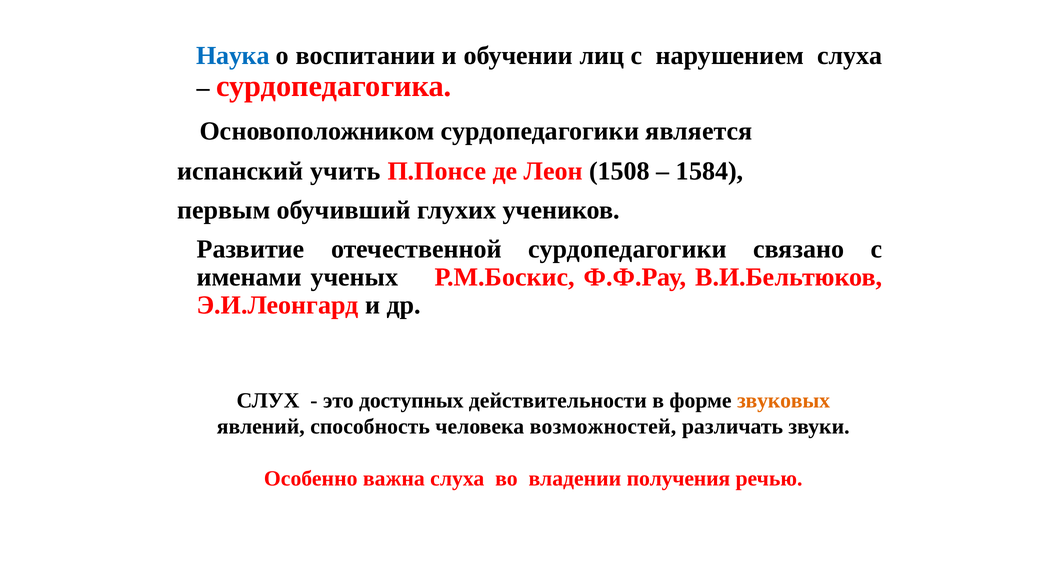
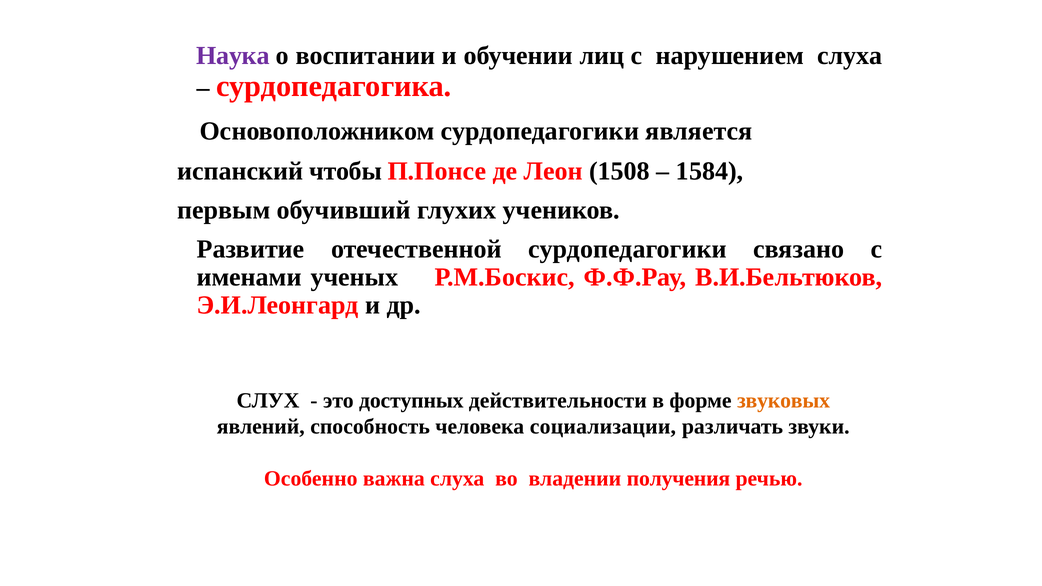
Наука colour: blue -> purple
учить: учить -> чтобы
возможностей: возможностей -> социализации
